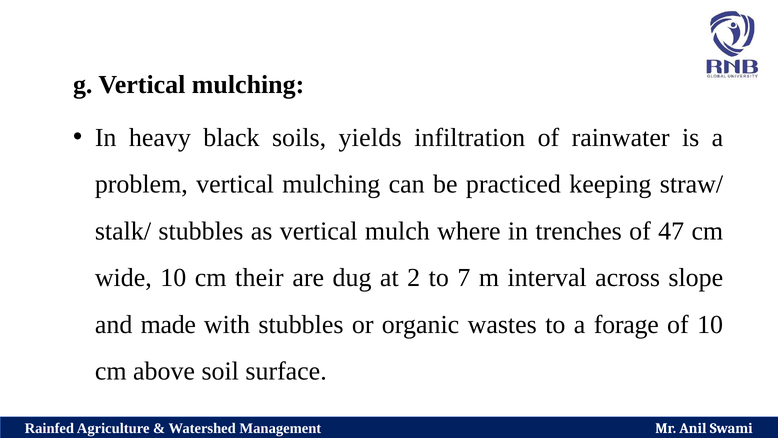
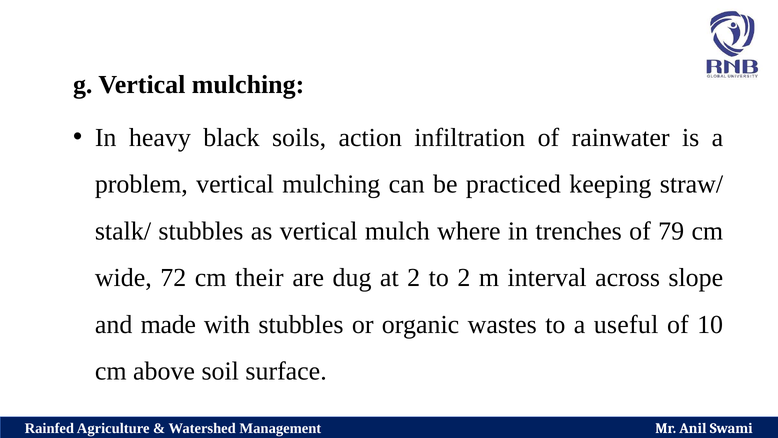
yields: yields -> action
47: 47 -> 79
wide 10: 10 -> 72
to 7: 7 -> 2
forage: forage -> useful
